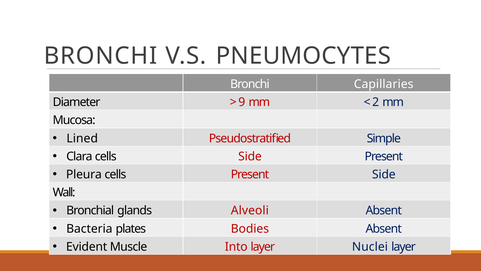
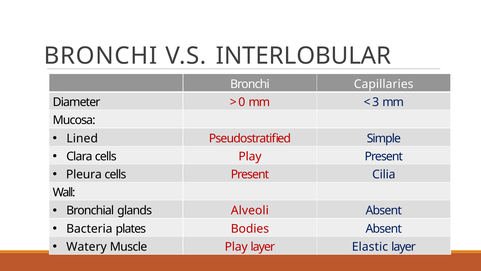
PNEUMOCYTES: PNEUMOCYTES -> INTERLOBULAR
9: 9 -> 0
2: 2 -> 3
cells Side: Side -> Play
Present Side: Side -> Cilia
Evident: Evident -> Watery
Muscle Into: Into -> Play
Nuclei: Nuclei -> Elastic
